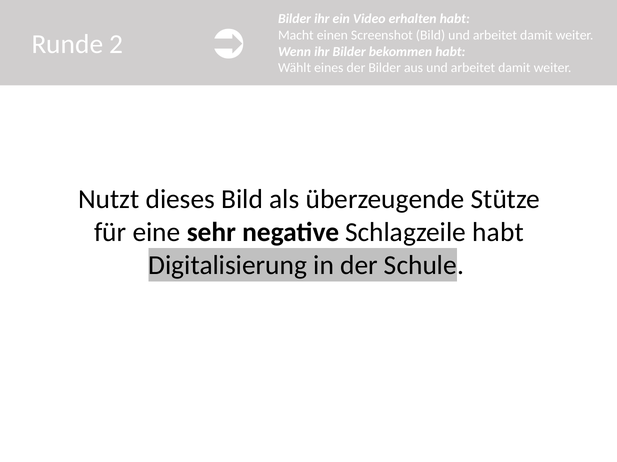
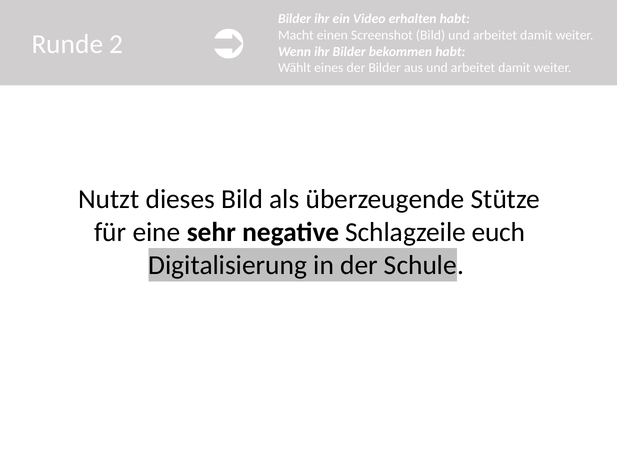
Schlagzeile habt: habt -> euch
